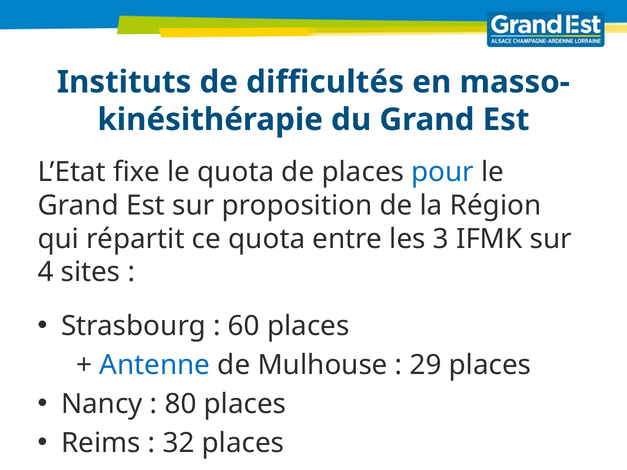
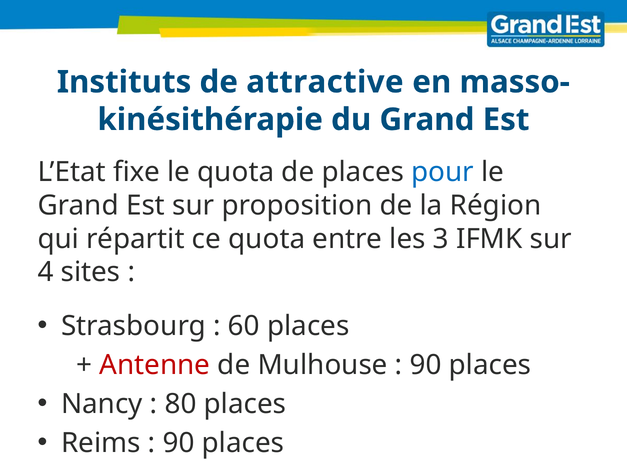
difficultés: difficultés -> attractive
Antenne colour: blue -> red
29 at (426, 365): 29 -> 90
32 at (179, 443): 32 -> 90
